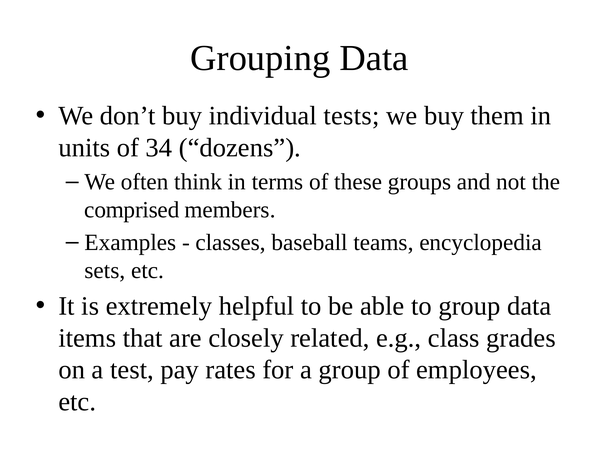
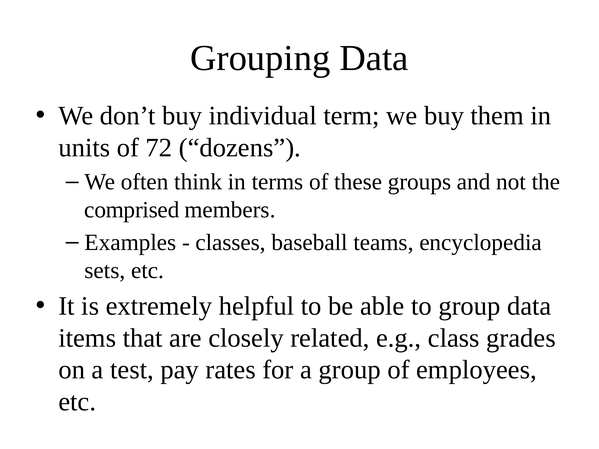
tests: tests -> term
34: 34 -> 72
